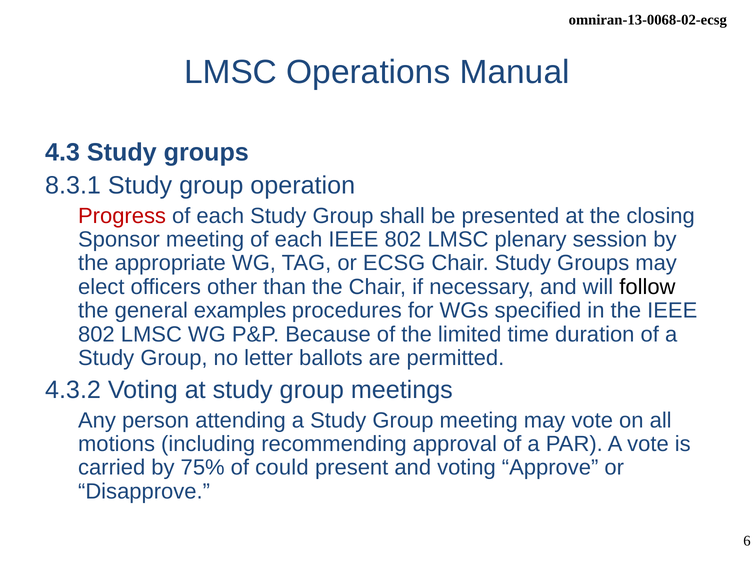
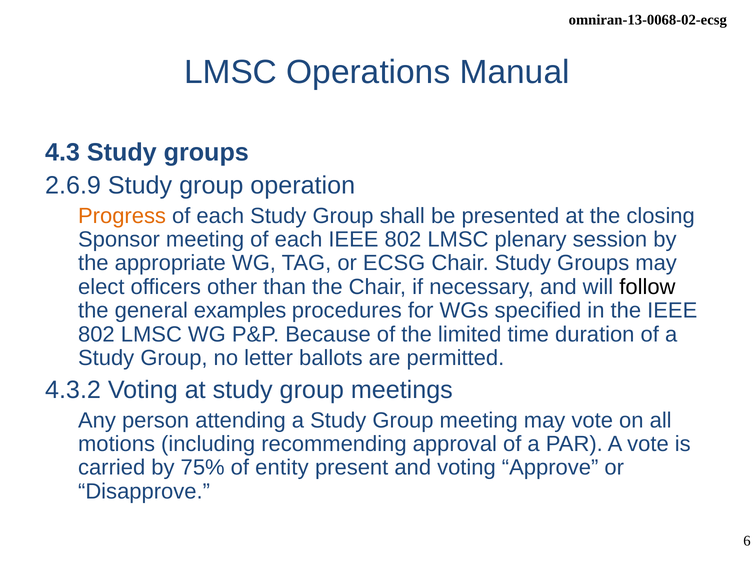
8.3.1: 8.3.1 -> 2.6.9
Progress colour: red -> orange
could: could -> entity
